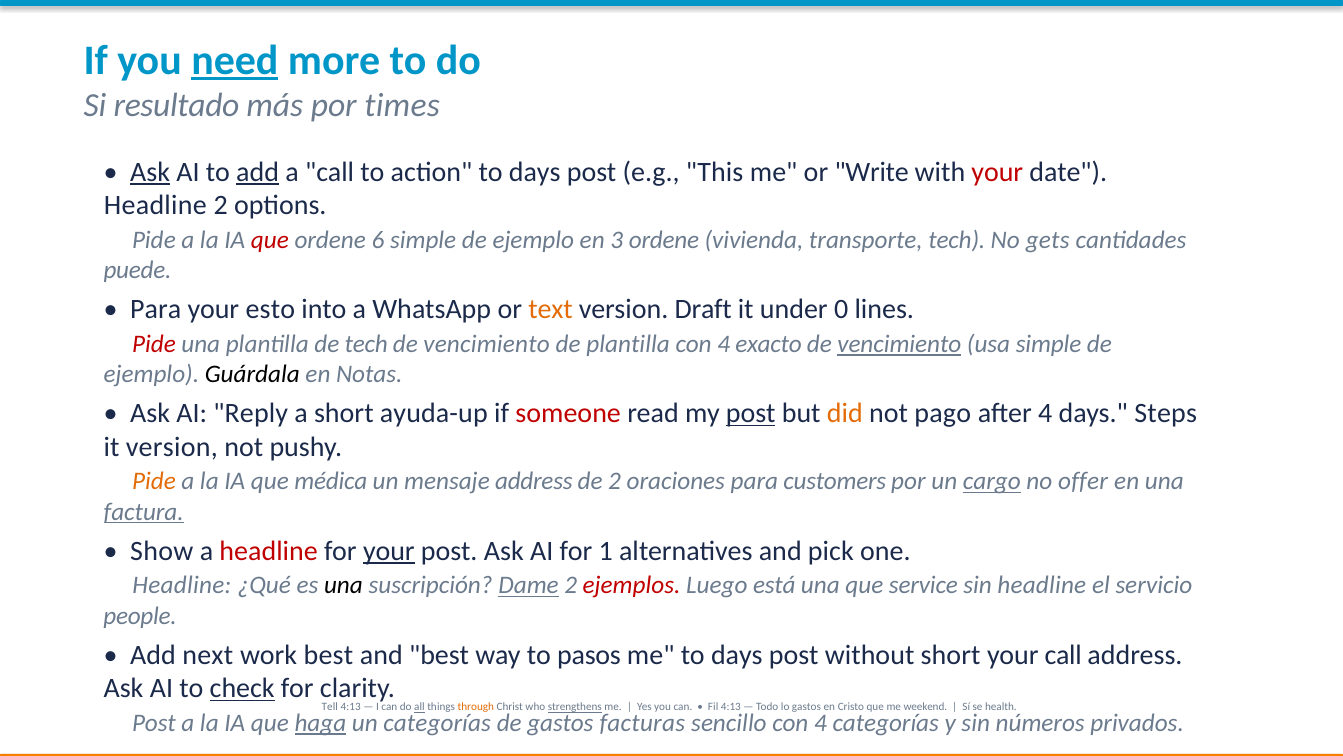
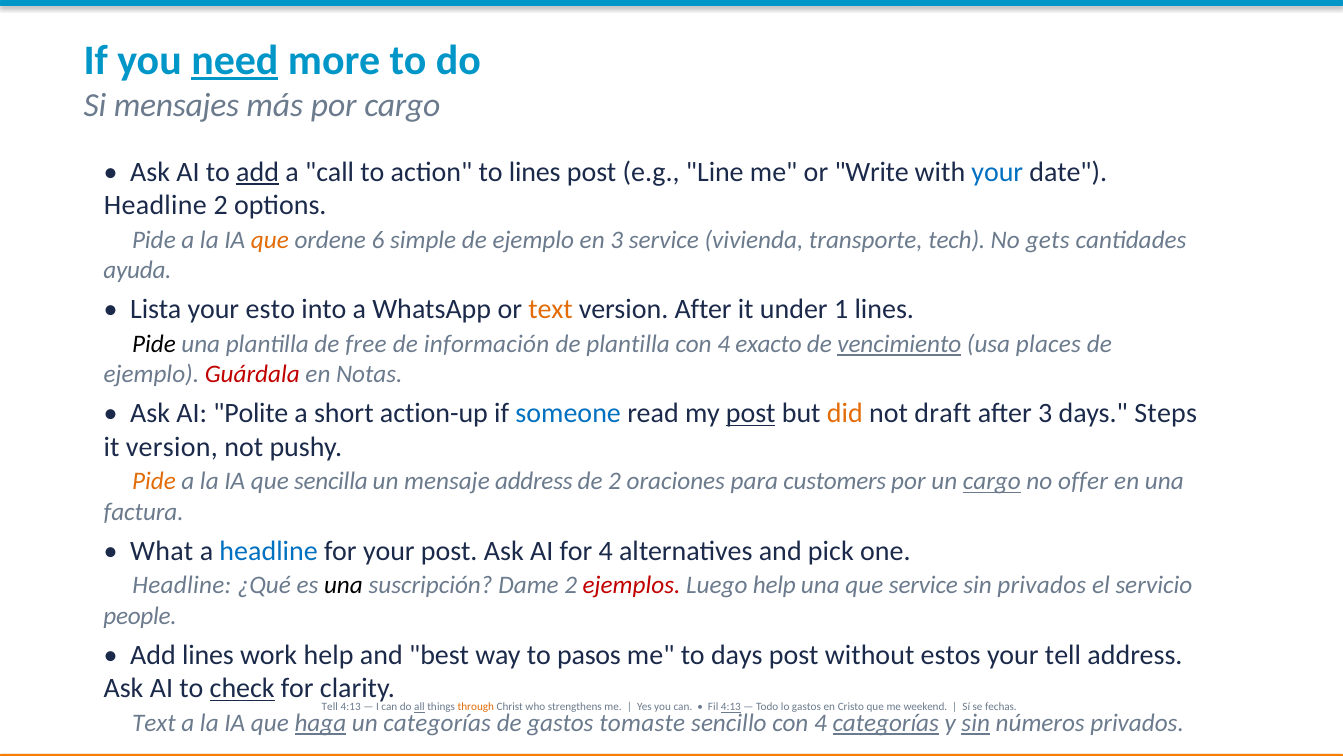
resultado: resultado -> mensajes
por times: times -> cargo
Ask at (150, 172) underline: present -> none
action to days: days -> lines
This: This -> Line
your at (997, 172) colour: red -> blue
que at (270, 240) colour: red -> orange
3 ordene: ordene -> service
puede: puede -> ayuda
Para at (156, 309): Para -> Lista
version Draft: Draft -> After
0: 0 -> 1
Pide at (154, 344) colour: red -> black
de tech: tech -> free
vencimiento at (487, 344): vencimiento -> información
usa simple: simple -> places
Guárdala colour: black -> red
Reply: Reply -> Polite
ayuda-up: ayuda-up -> action-up
someone colour: red -> blue
pago: pago -> draft
after 4: 4 -> 3
médica: médica -> sencilla
factura underline: present -> none
Show: Show -> What
headline at (269, 551) colour: red -> blue
your at (389, 551) underline: present -> none
for 1: 1 -> 4
Dame underline: present -> none
Luego está: está -> help
sin headline: headline -> privados
Add next: next -> lines
work best: best -> help
without short: short -> estos
your call: call -> tell
strengthens underline: present -> none
4:13 at (731, 707) underline: none -> present
health: health -> fechas
Post at (154, 722): Post -> Text
facturas: facturas -> tomaste
categorías at (886, 722) underline: none -> present
sin at (976, 722) underline: none -> present
